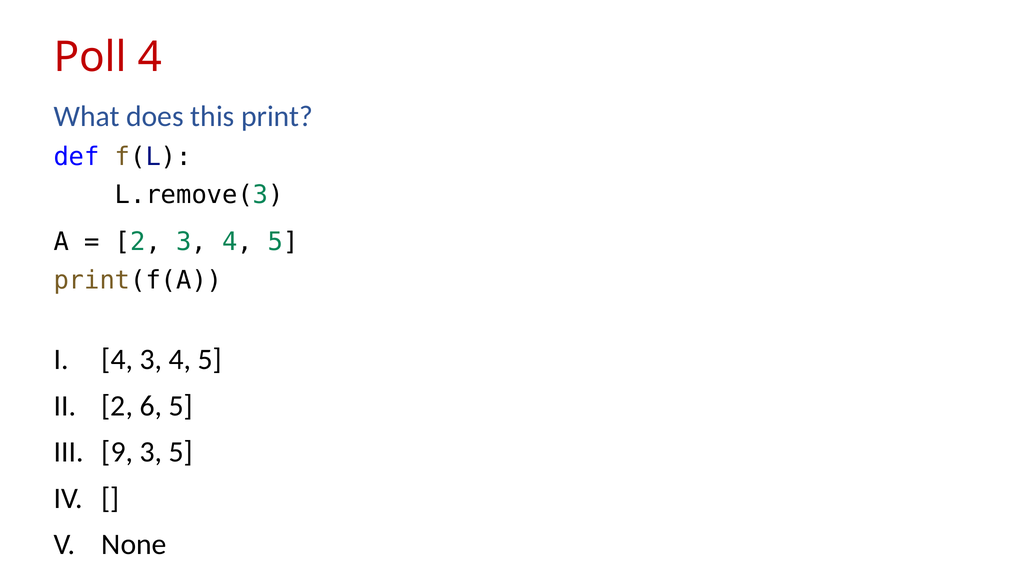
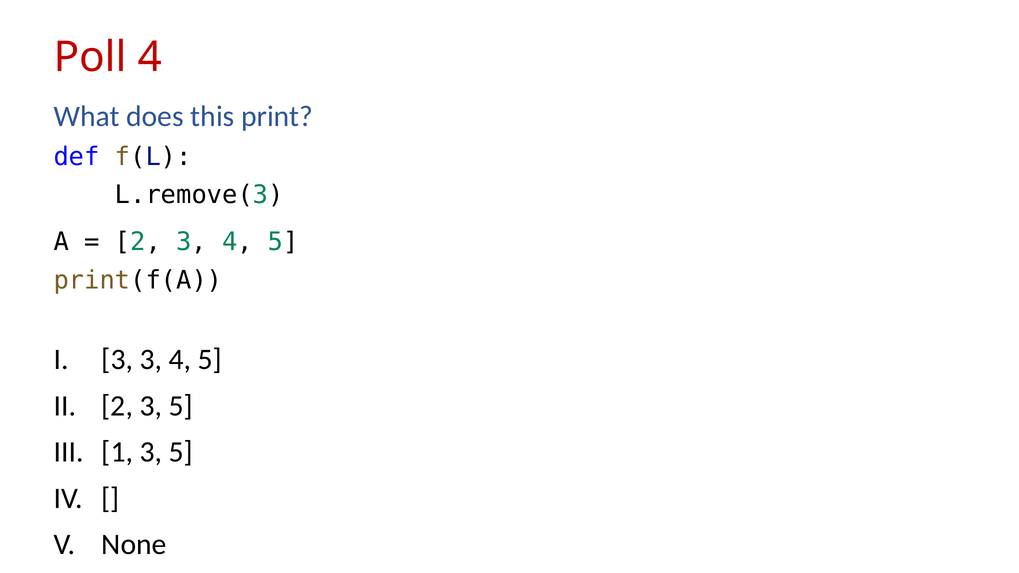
4 at (117, 360): 4 -> 3
6 at (151, 406): 6 -> 3
9: 9 -> 1
